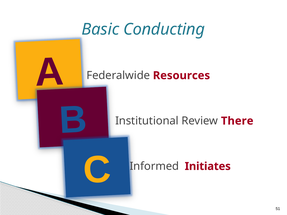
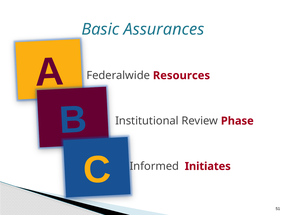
Conducting: Conducting -> Assurances
There: There -> Phase
